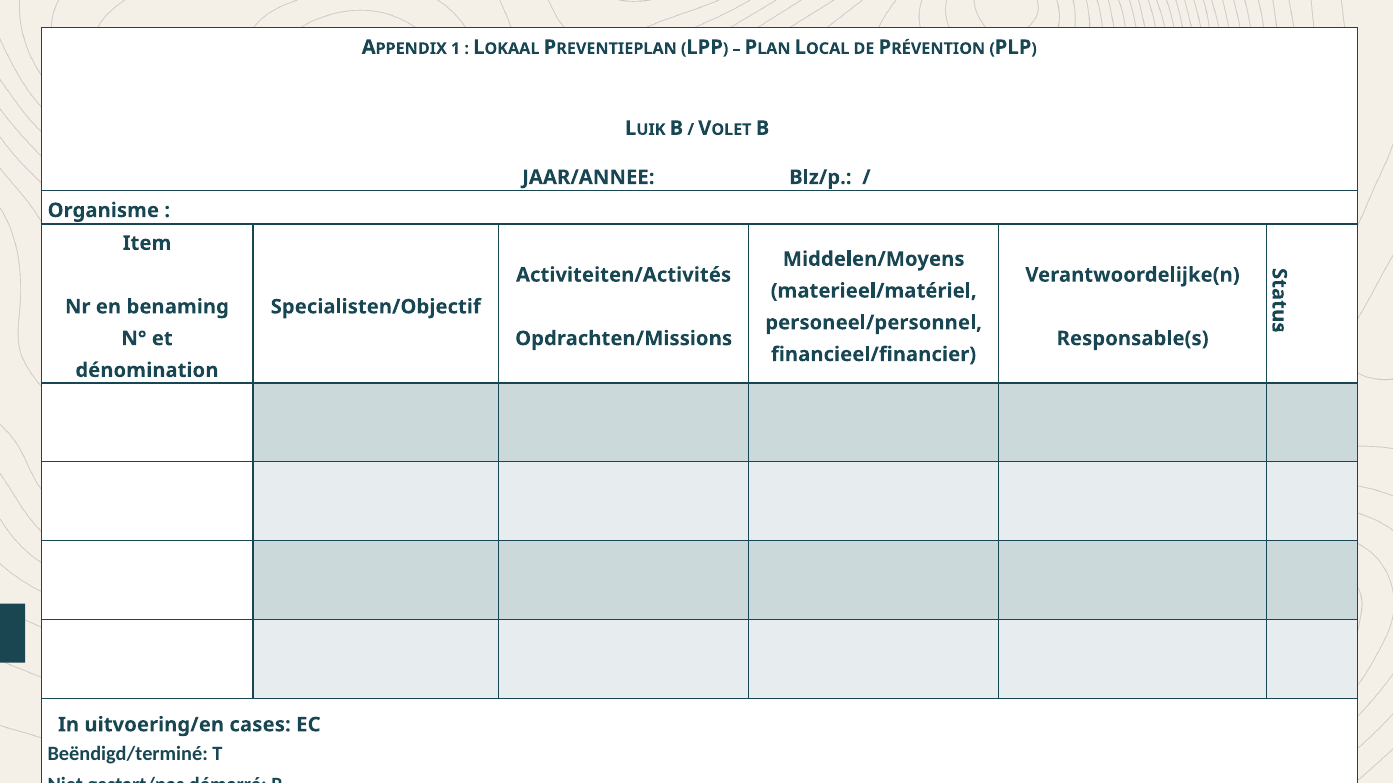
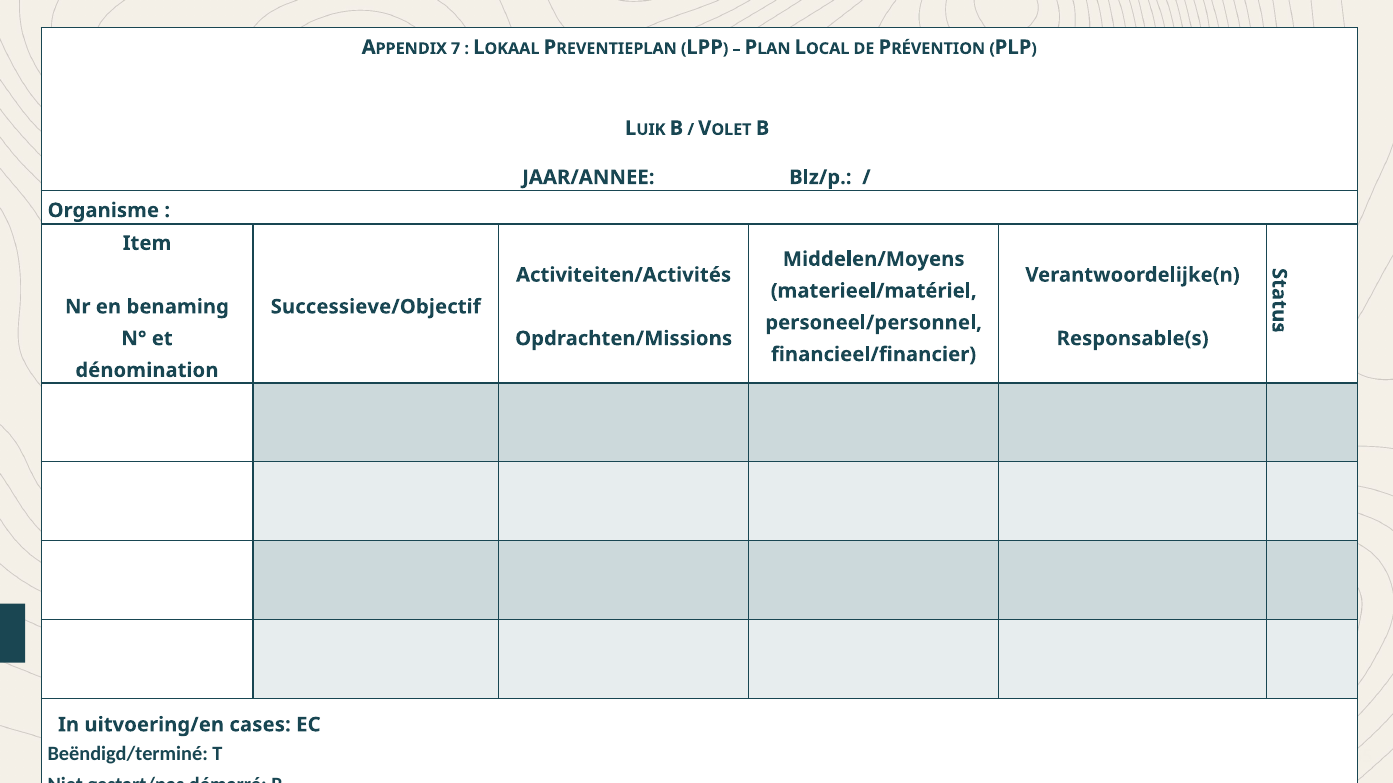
APPENDIX 1: 1 -> 7
Specialisten/Objectif: Specialisten/Objectif -> Successieve/Objectif
